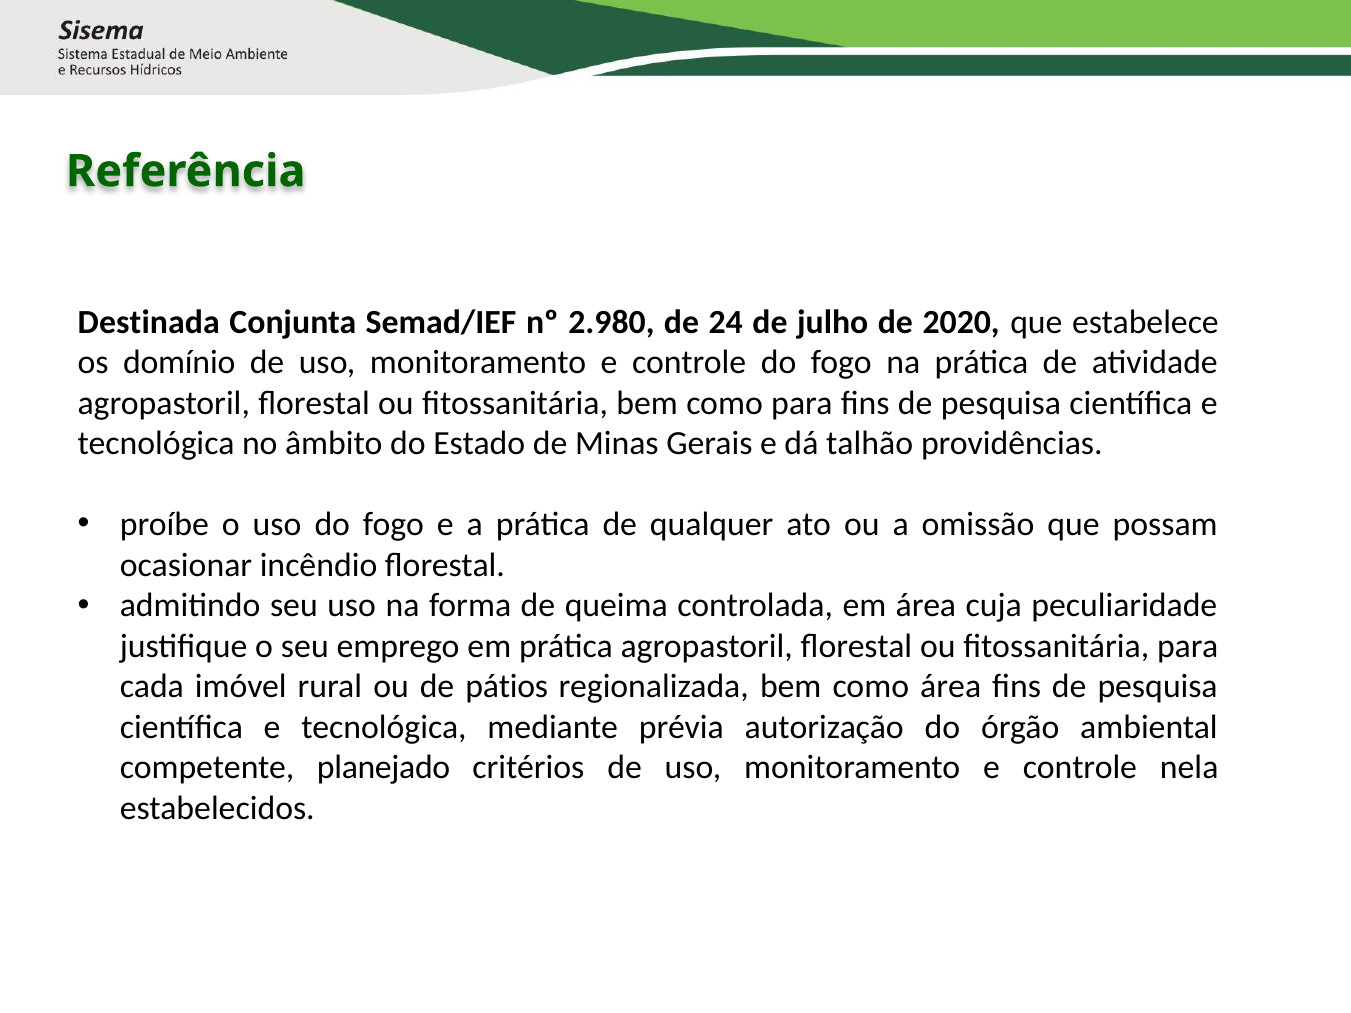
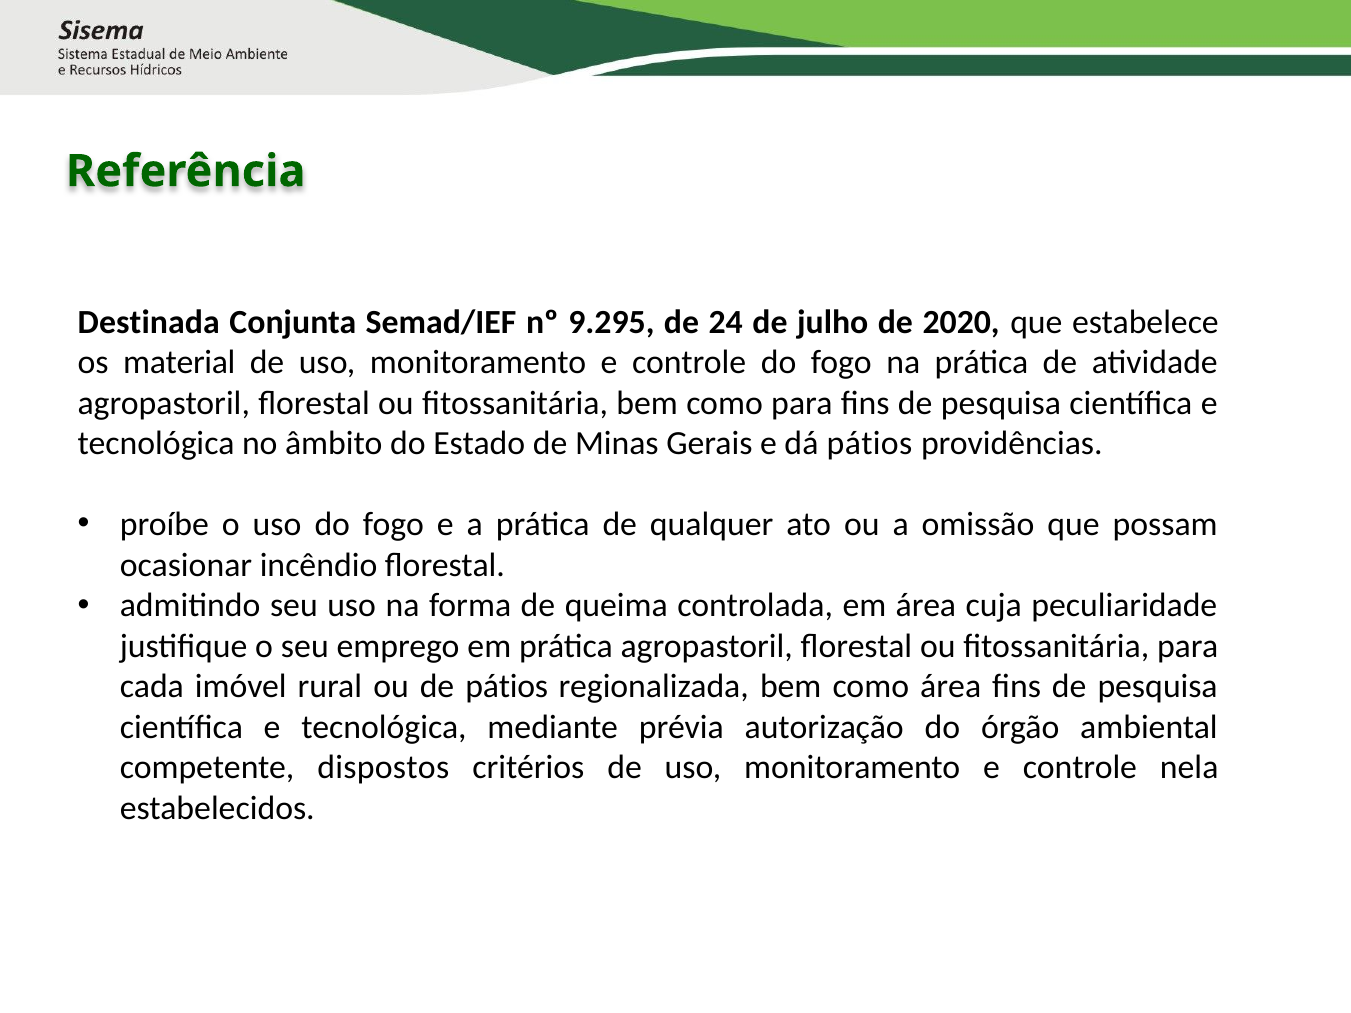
2.980: 2.980 -> 9.295
domínio: domínio -> material
dá talhão: talhão -> pátios
planejado: planejado -> dispostos
